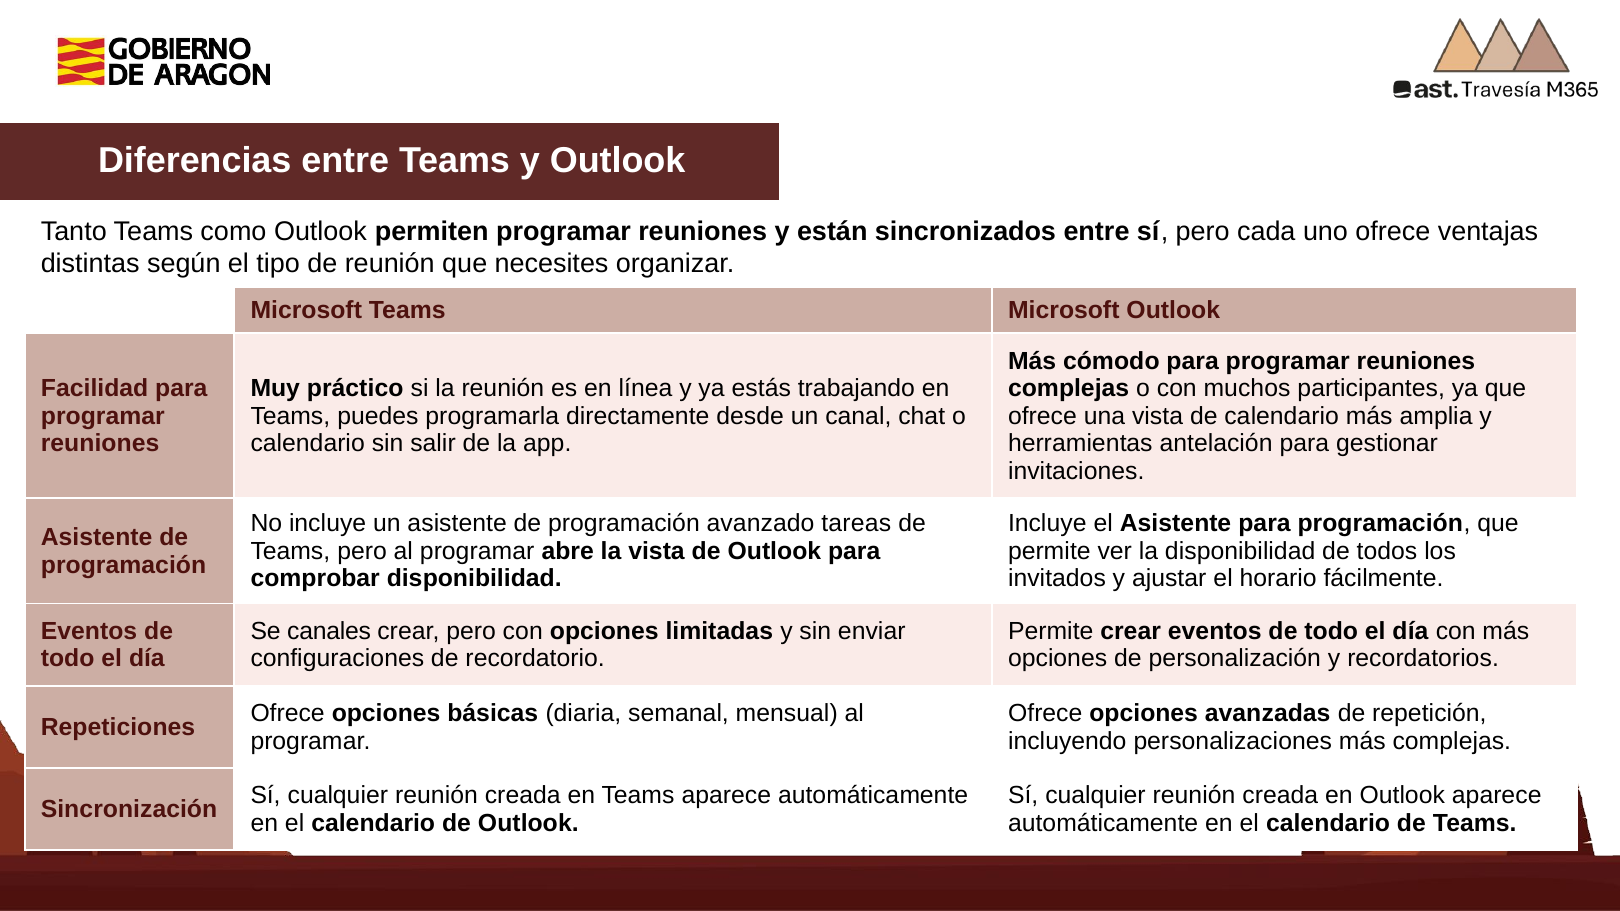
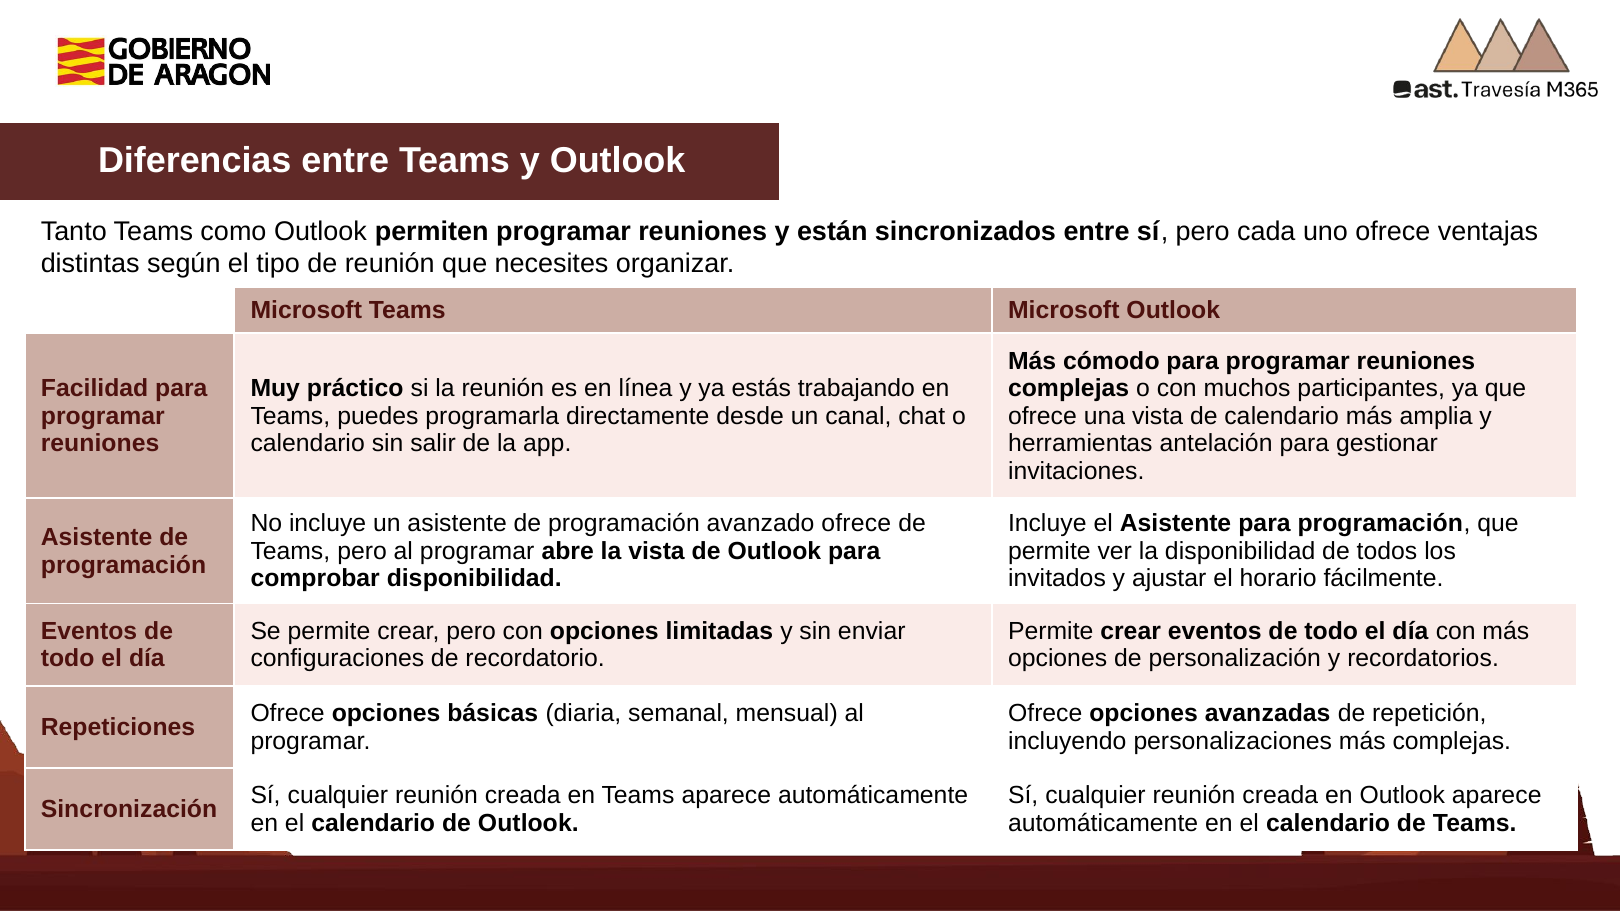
avanzado tareas: tareas -> ofrece
Se canales: canales -> permite
